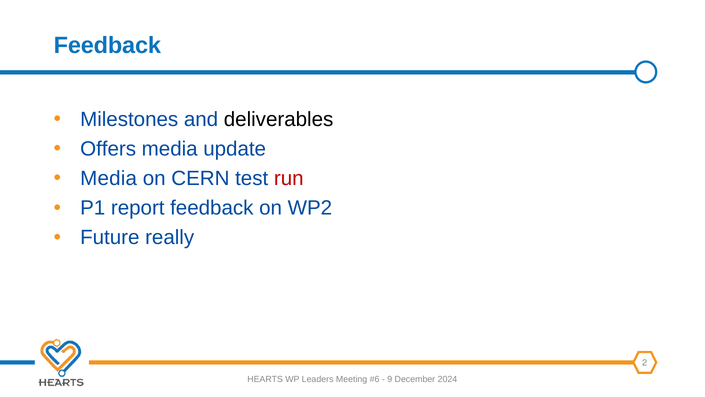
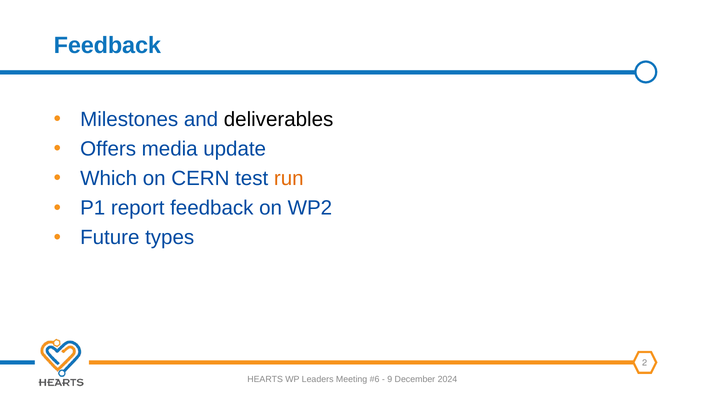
Media at (109, 178): Media -> Which
run colour: red -> orange
really: really -> types
